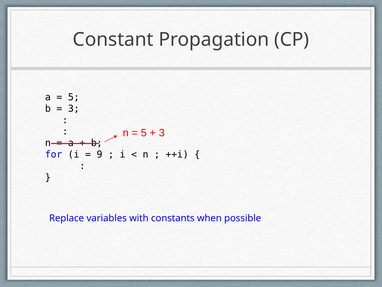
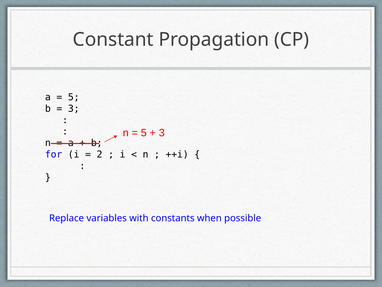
9: 9 -> 2
